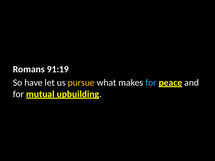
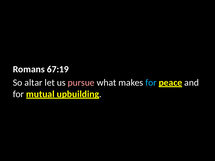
91:19: 91:19 -> 67:19
have: have -> altar
pursue colour: yellow -> pink
